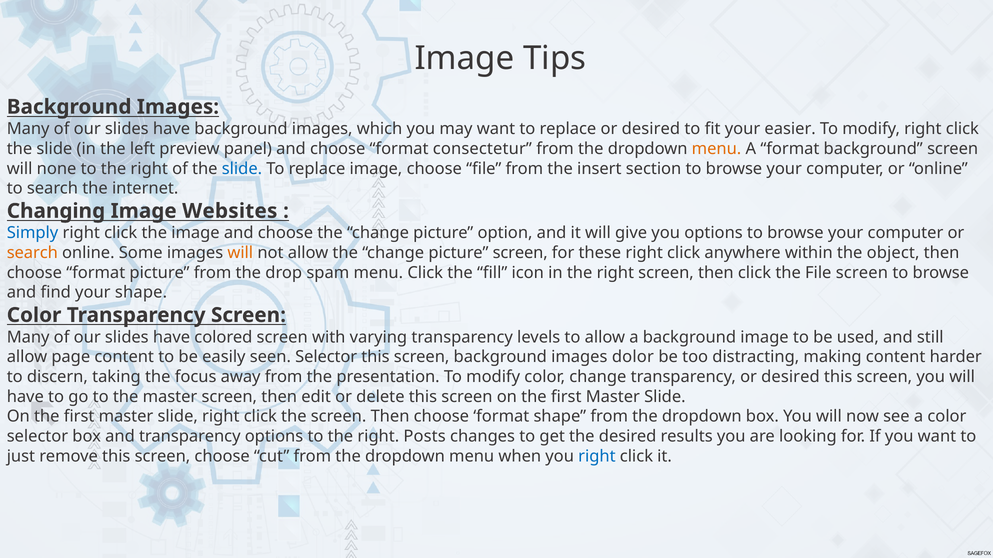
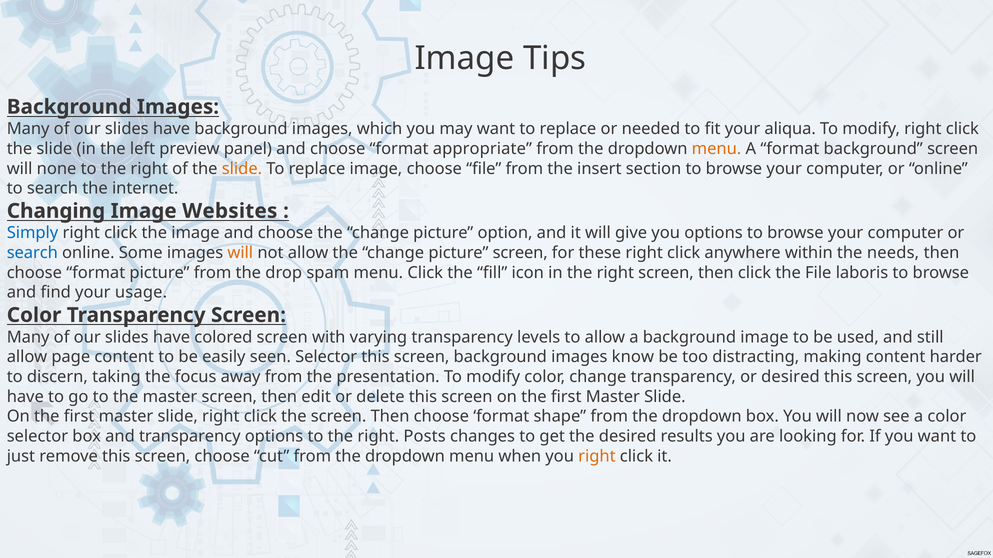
replace or desired: desired -> needed
easier: easier -> aliqua
consectetur: consectetur -> appropriate
slide at (242, 169) colour: blue -> orange
search at (32, 253) colour: orange -> blue
object: object -> needs
File screen: screen -> laboris
your shape: shape -> usage
dolor: dolor -> know
right at (597, 457) colour: blue -> orange
